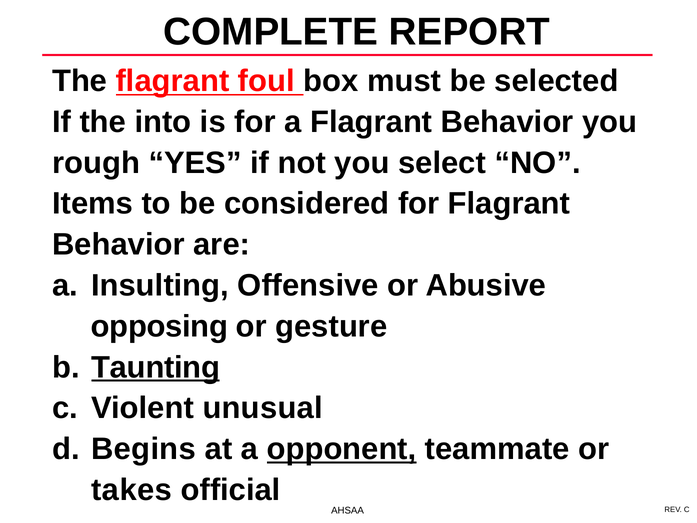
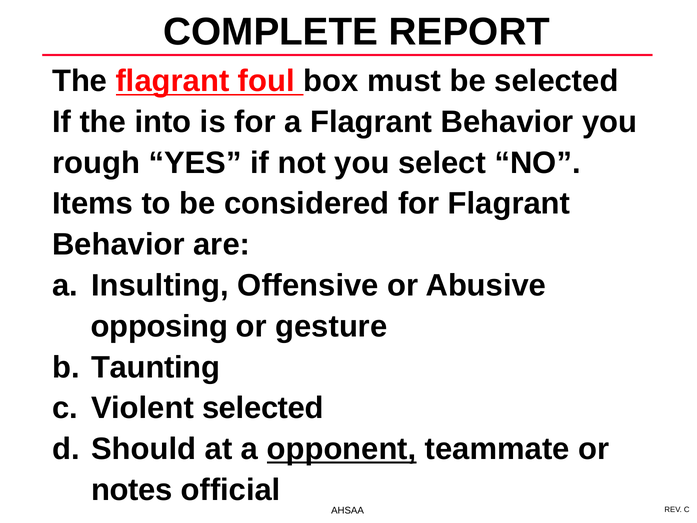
Taunting underline: present -> none
Violent unusual: unusual -> selected
Begins: Begins -> Should
takes: takes -> notes
